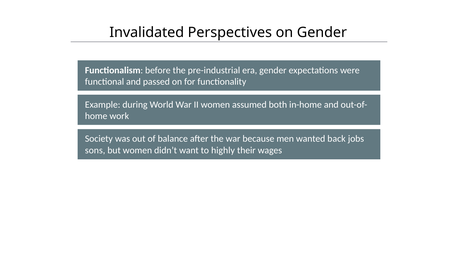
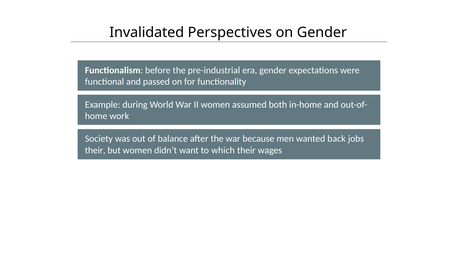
sons at (95, 151): sons -> their
highly: highly -> which
